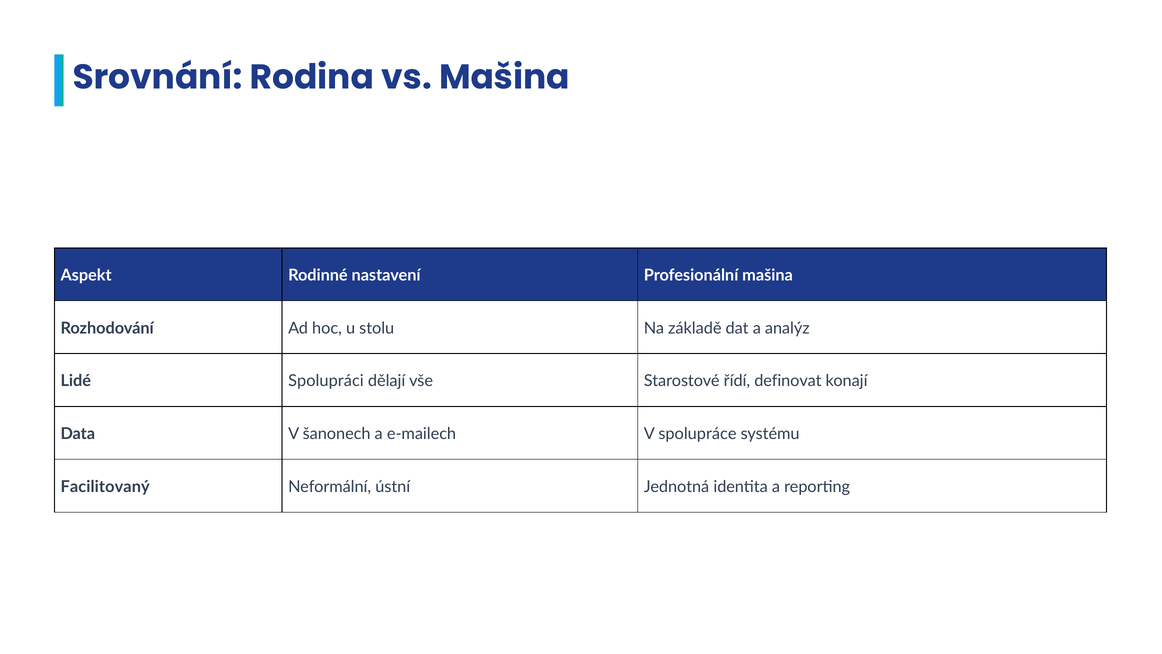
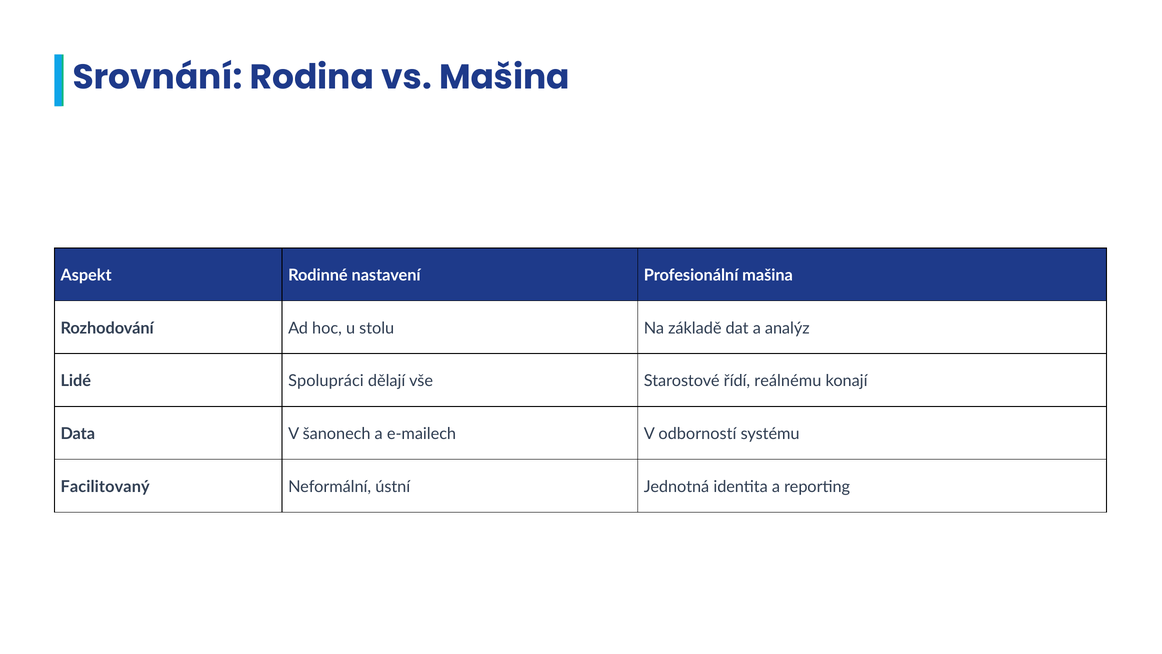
definovat: definovat -> reálnému
spolupráce: spolupráce -> odborností
